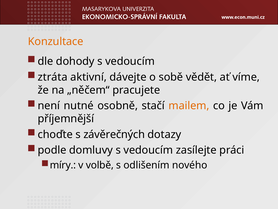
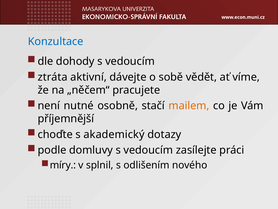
Konzultace colour: orange -> blue
závěrečných: závěrečných -> akademický
volbě: volbě -> splnil
